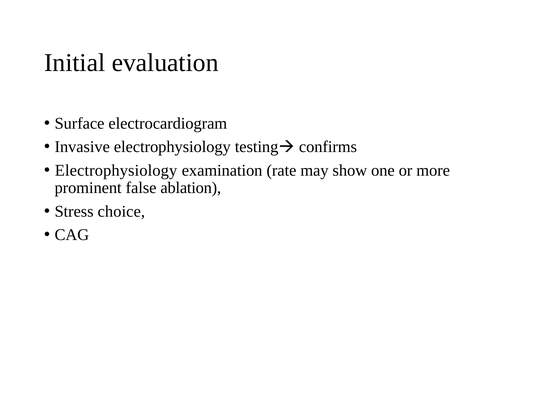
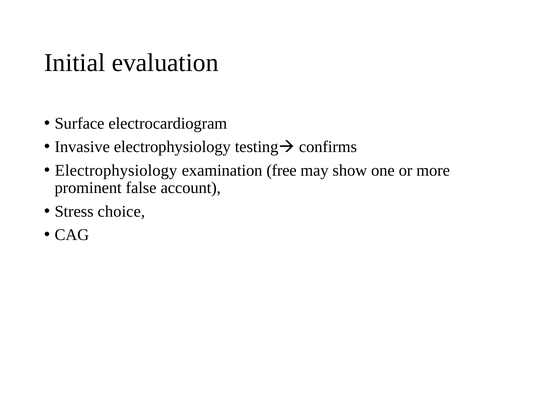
rate: rate -> free
ablation: ablation -> account
